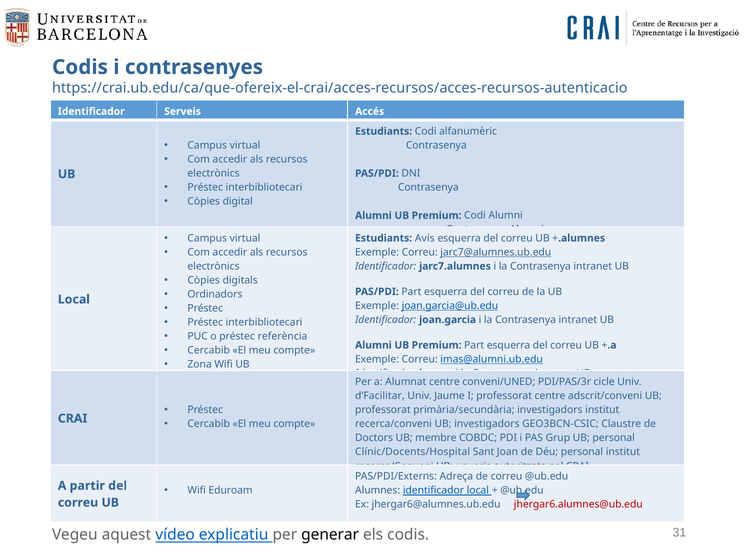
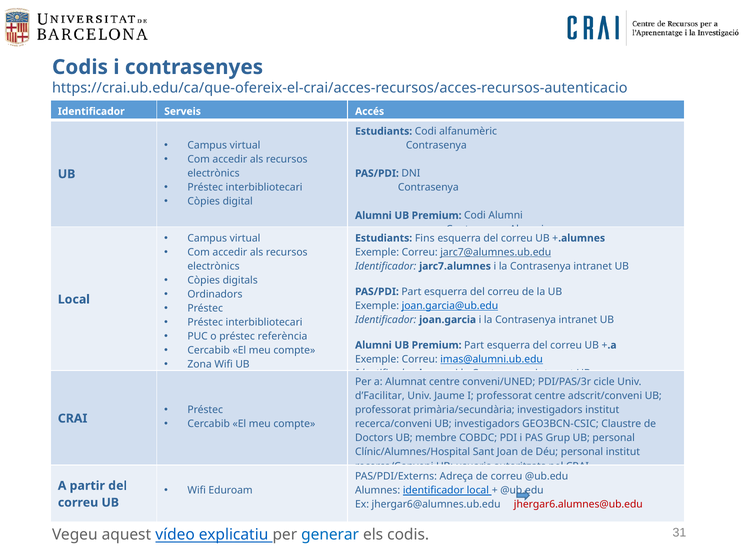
Avís: Avís -> Fins
Clínic/Docents/Hospital: Clínic/Docents/Hospital -> Clínic/Alumnes/Hospital
generar colour: black -> blue
